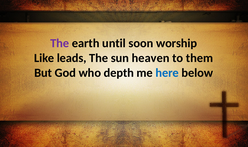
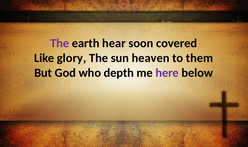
until: until -> hear
worship: worship -> covered
leads: leads -> glory
here colour: blue -> purple
